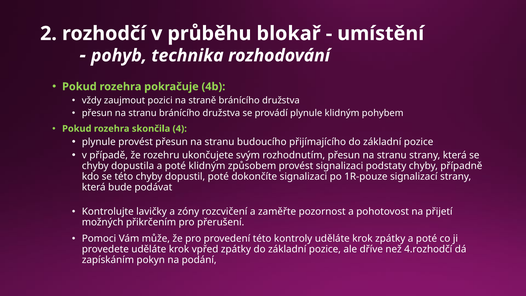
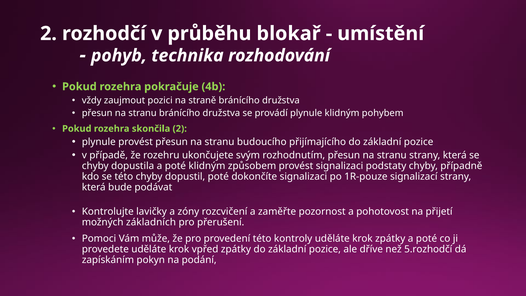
skončila 4: 4 -> 2
přikrčením: přikrčením -> základních
4.rozhodčí: 4.rozhodčí -> 5.rozhodčí
